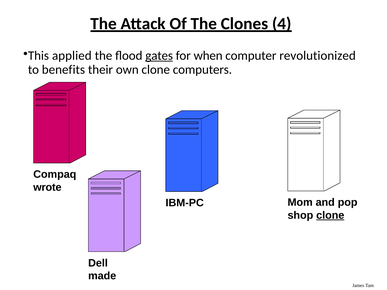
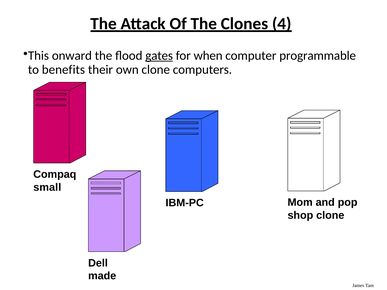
applied: applied -> onward
revolutionized: revolutionized -> programmable
wrote: wrote -> small
clone at (330, 215) underline: present -> none
